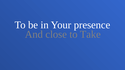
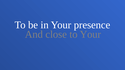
to Take: Take -> Your
